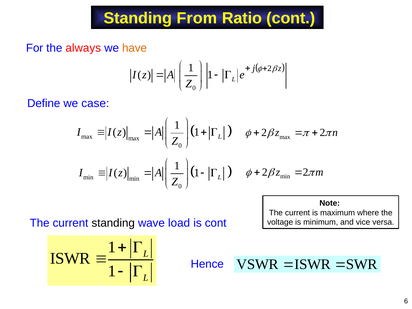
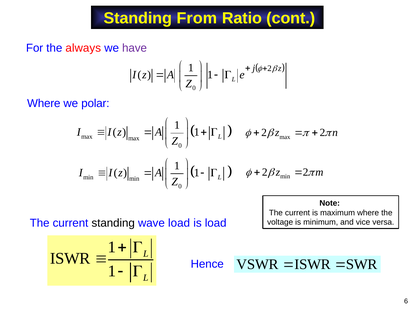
have colour: orange -> purple
Define at (44, 103): Define -> Where
case: case -> polar
is cont: cont -> load
